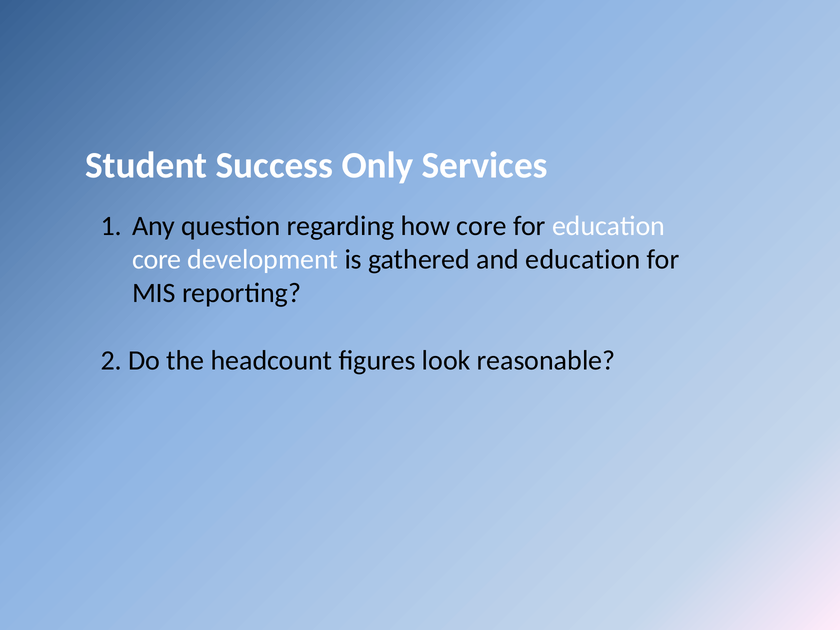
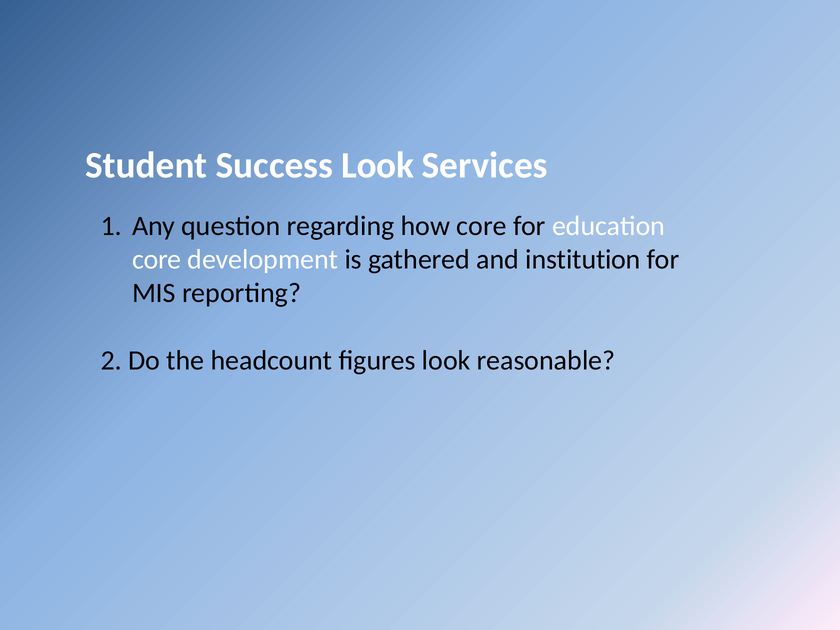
Success Only: Only -> Look
and education: education -> institution
